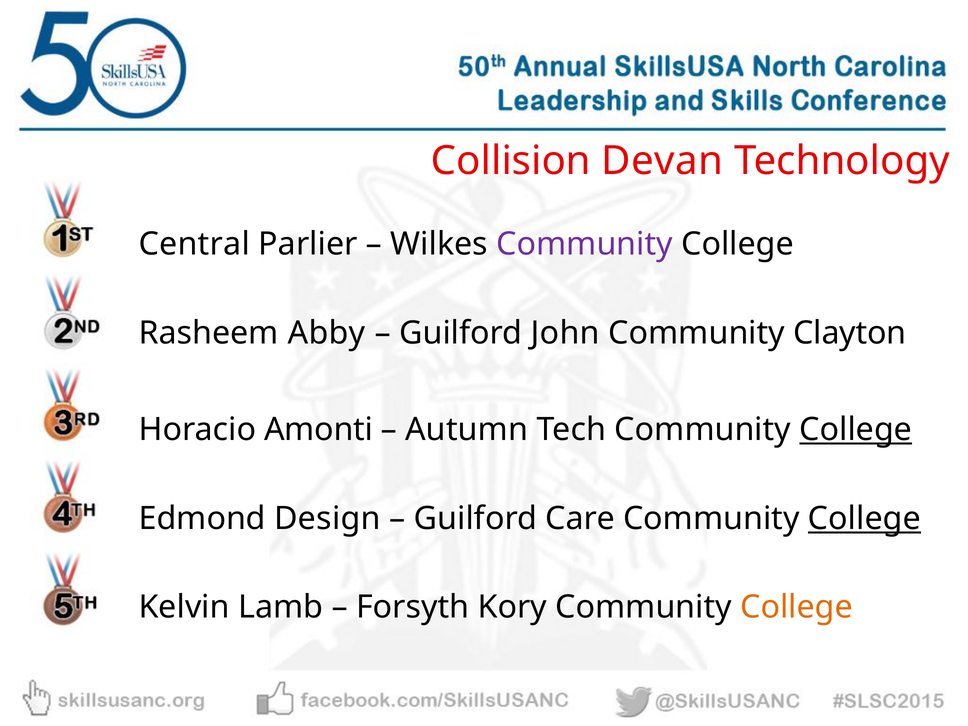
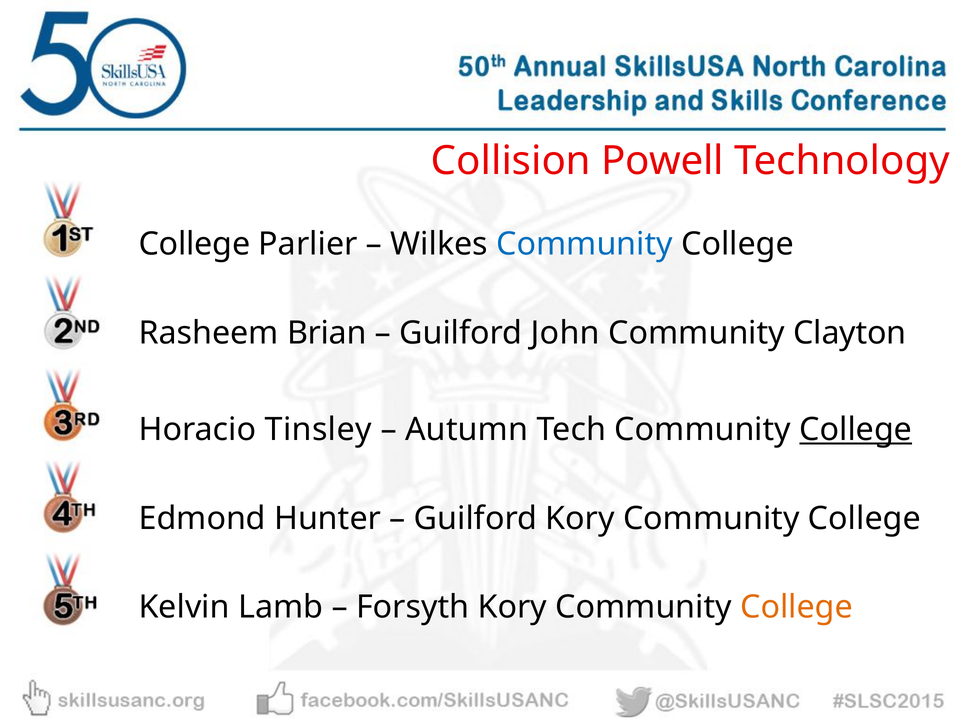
Devan: Devan -> Powell
Central at (194, 244): Central -> College
Community at (585, 244) colour: purple -> blue
Abby: Abby -> Brian
Amonti: Amonti -> Tinsley
Design: Design -> Hunter
Guilford Care: Care -> Kory
College at (864, 518) underline: present -> none
